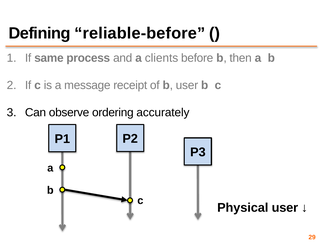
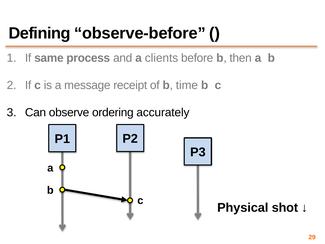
reliable-before: reliable-before -> observe-before
b user: user -> time
Physical user: user -> shot
